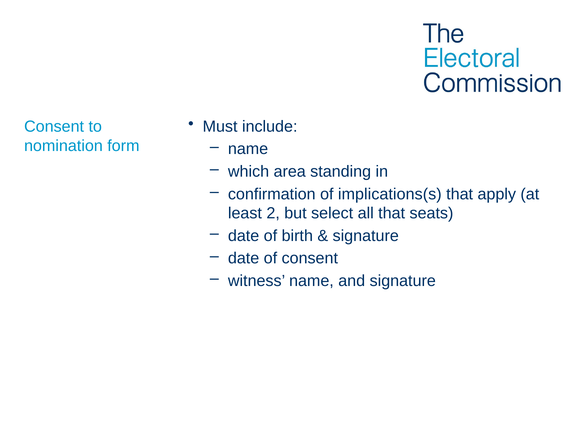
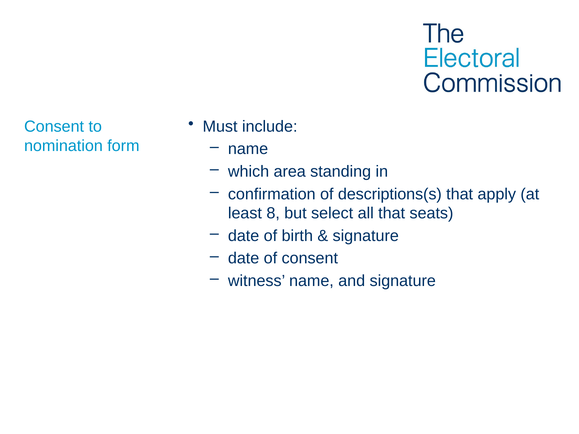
implications(s: implications(s -> descriptions(s
2: 2 -> 8
